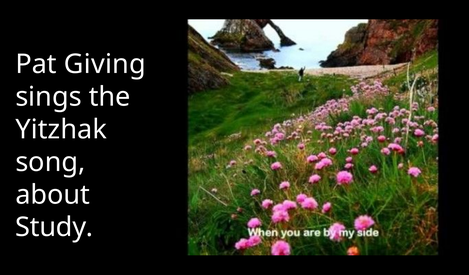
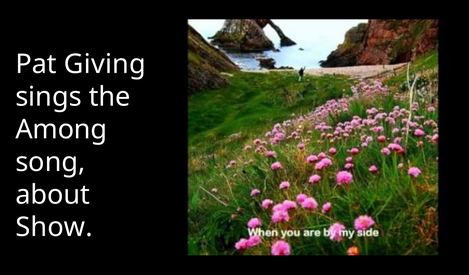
Yitzhak: Yitzhak -> Among
Study: Study -> Show
